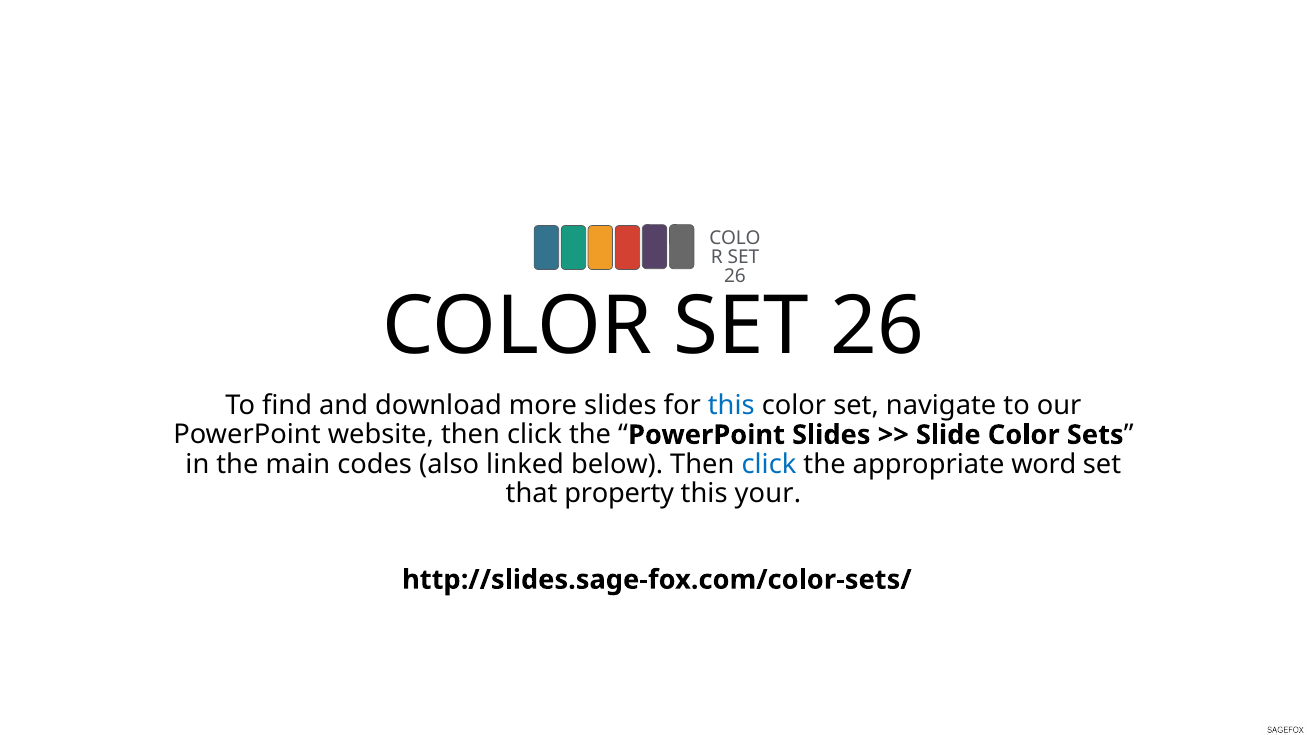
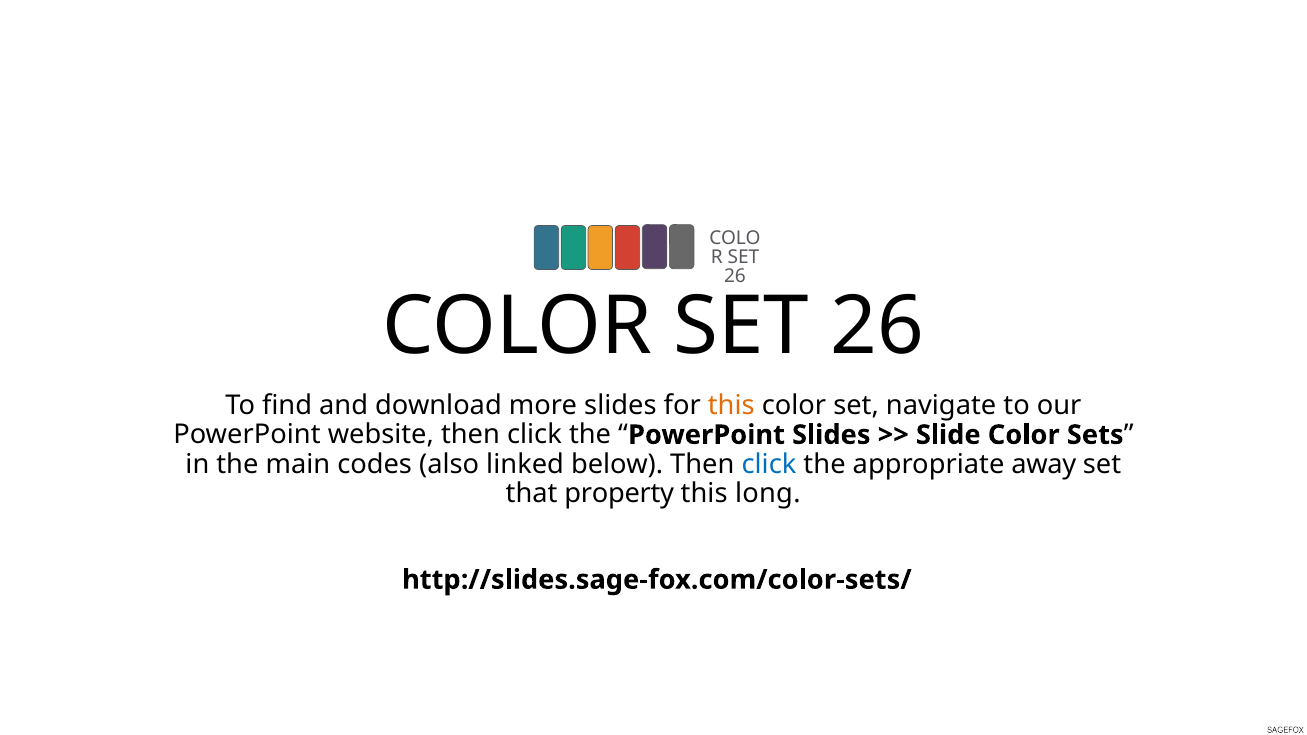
this at (731, 406) colour: blue -> orange
word: word -> away
your: your -> long
